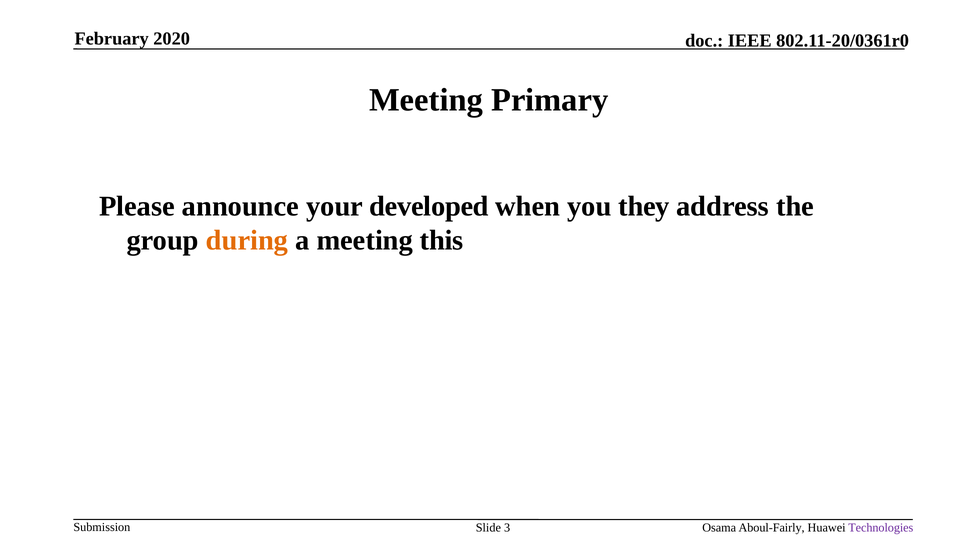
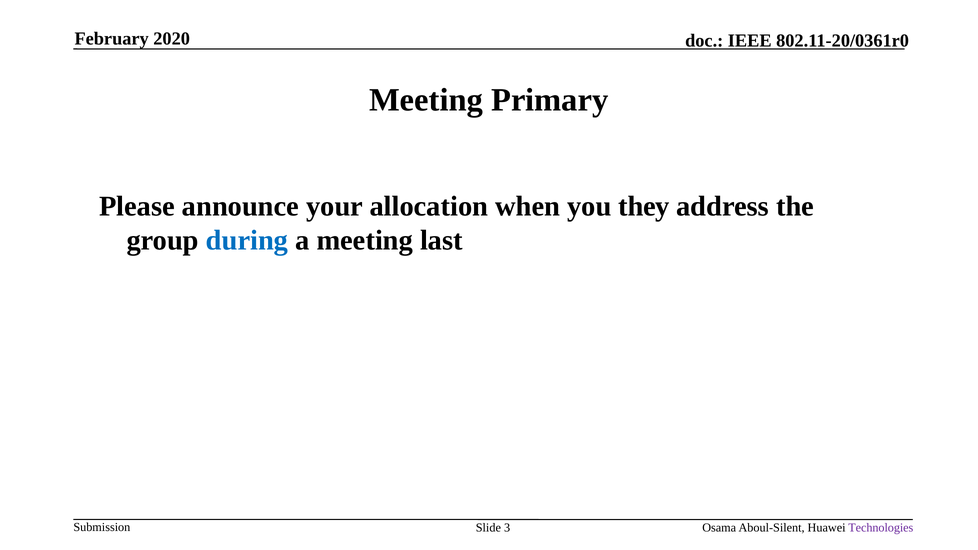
developed: developed -> allocation
during colour: orange -> blue
this: this -> last
Aboul-Fairly: Aboul-Fairly -> Aboul-Silent
